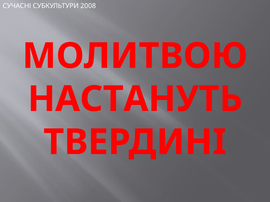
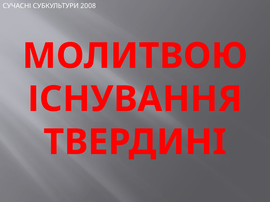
НАСТАНУТЬ: НАСТАНУТЬ -> ІСНУВАННЯ
